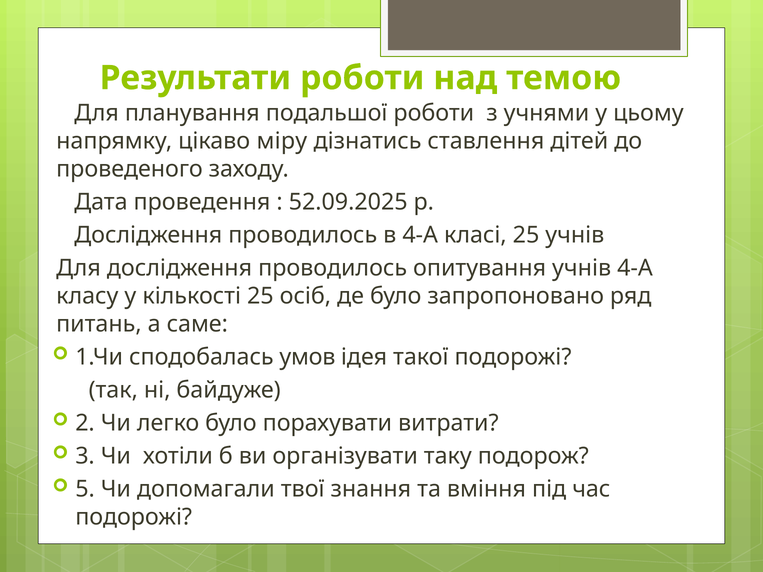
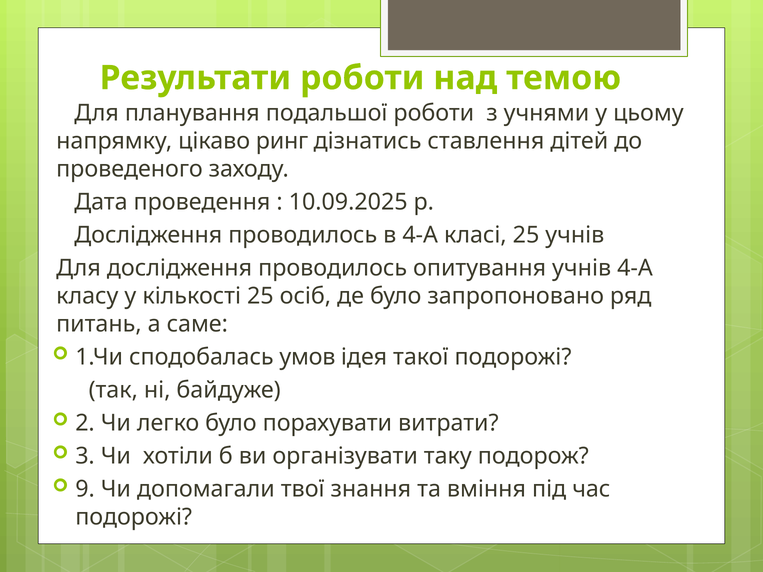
міру: міру -> ринг
52.09.2025: 52.09.2025 -> 10.09.2025
5: 5 -> 9
